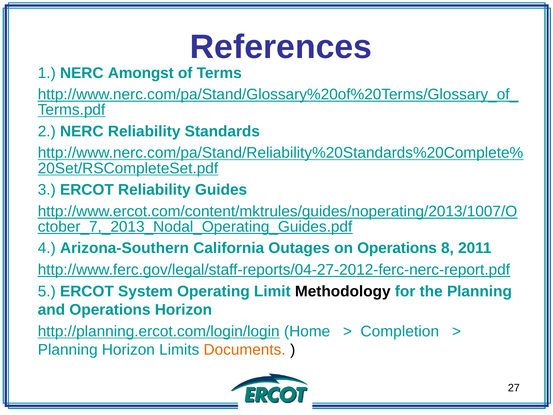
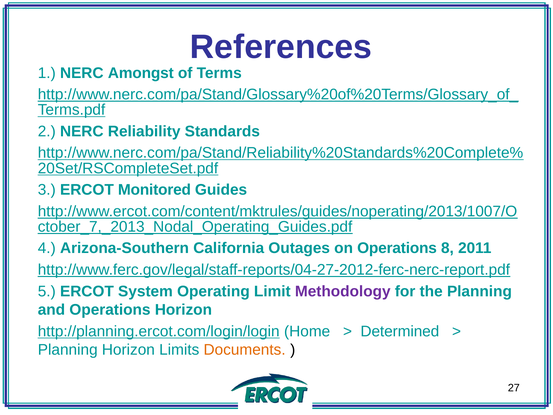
ERCOT Reliability: Reliability -> Monitored
Methodology colour: black -> purple
Completion: Completion -> Determined
